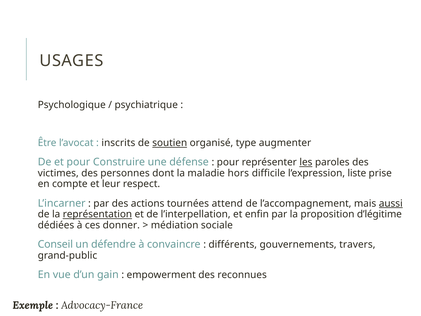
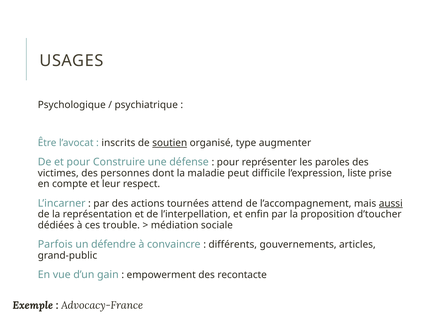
les underline: present -> none
hors: hors -> peut
représentation underline: present -> none
d’légitime: d’légitime -> d’toucher
donner: donner -> trouble
Conseil: Conseil -> Parfois
travers: travers -> articles
reconnues: reconnues -> recontacte
